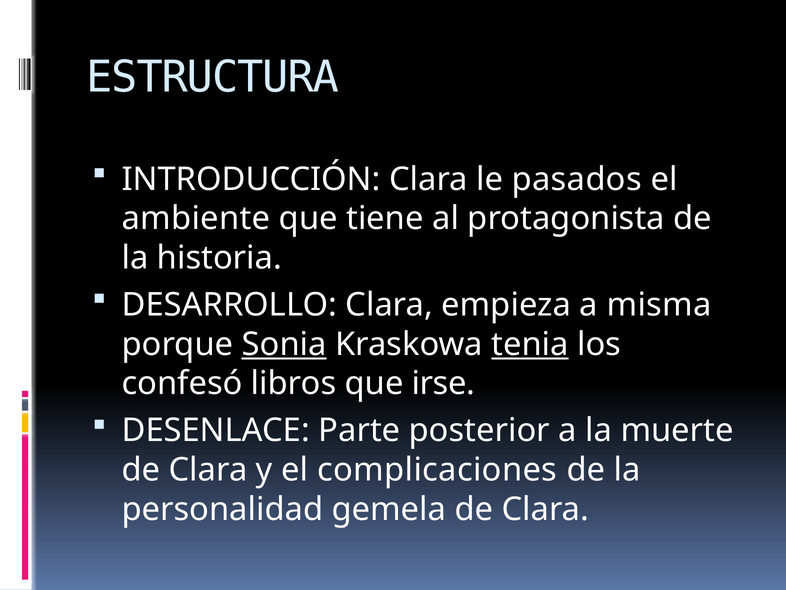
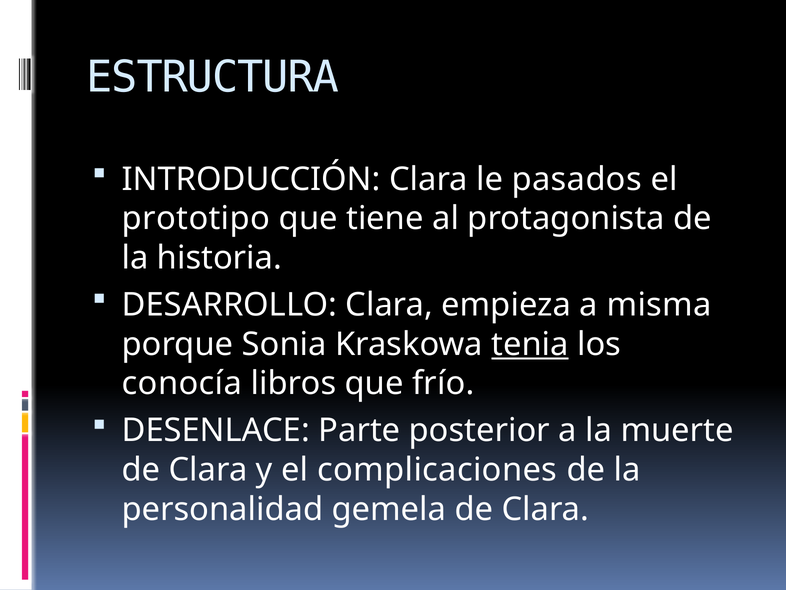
ambiente: ambiente -> prototipo
Sonia underline: present -> none
confesó: confesó -> conocía
irse: irse -> frío
